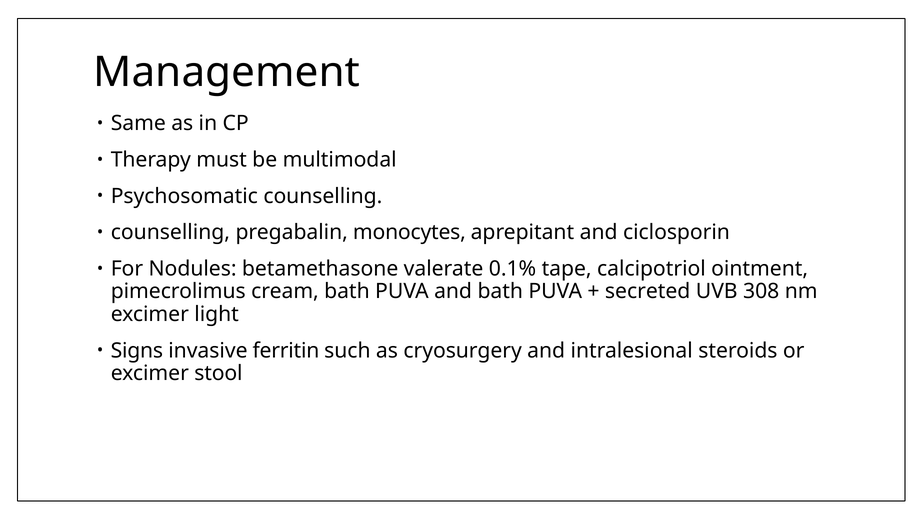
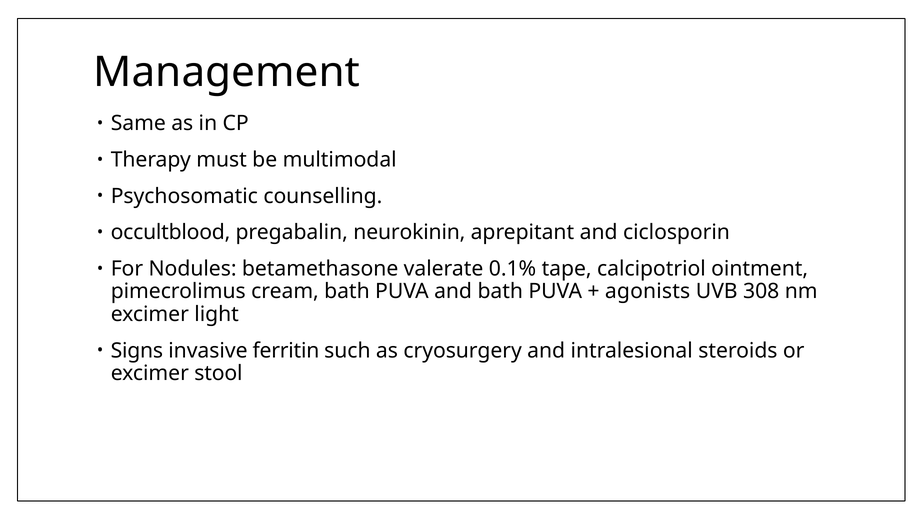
counselling at (170, 232): counselling -> occultblood
monocytes: monocytes -> neurokinin
secreted: secreted -> agonists
